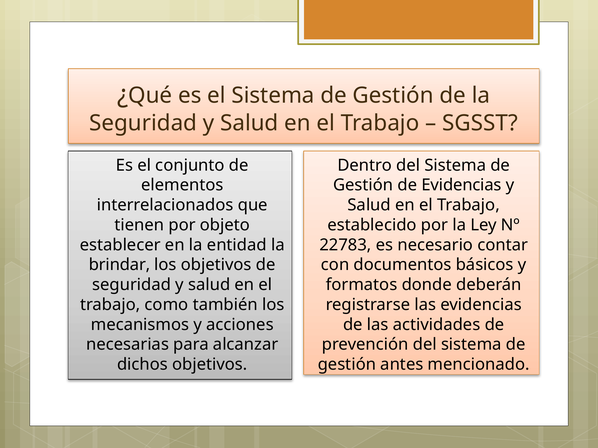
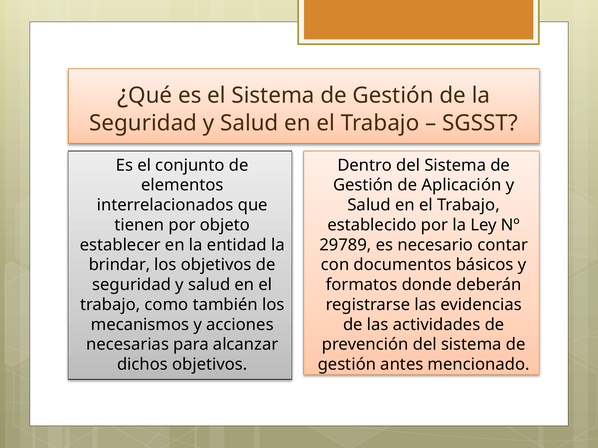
de Evidencias: Evidencias -> Aplicación
22783: 22783 -> 29789
